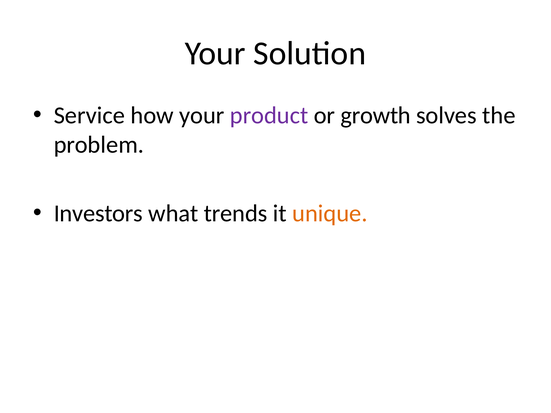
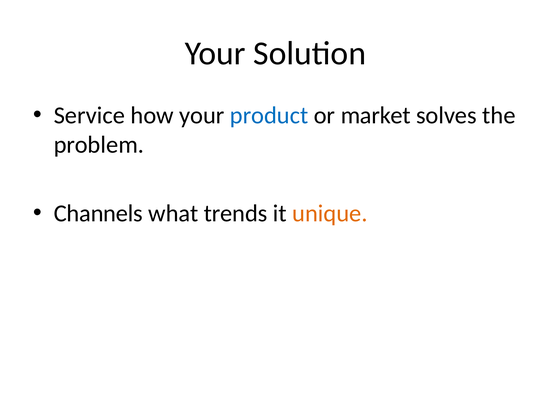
product colour: purple -> blue
growth: growth -> market
Investors: Investors -> Channels
